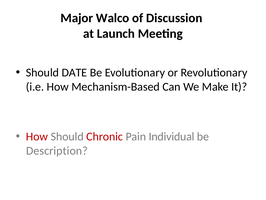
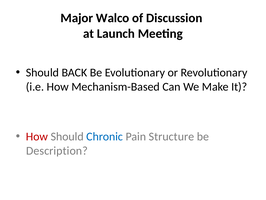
DATE: DATE -> BACK
Chronic colour: red -> blue
Individual: Individual -> Structure
